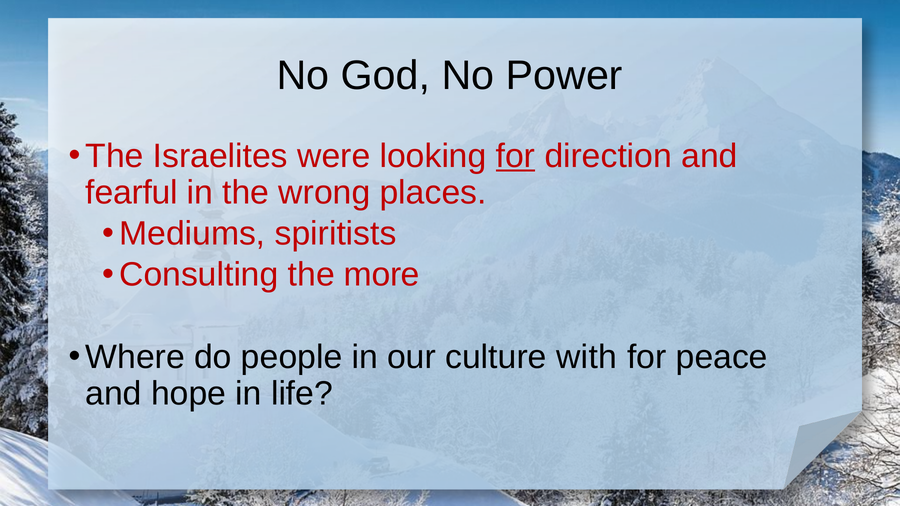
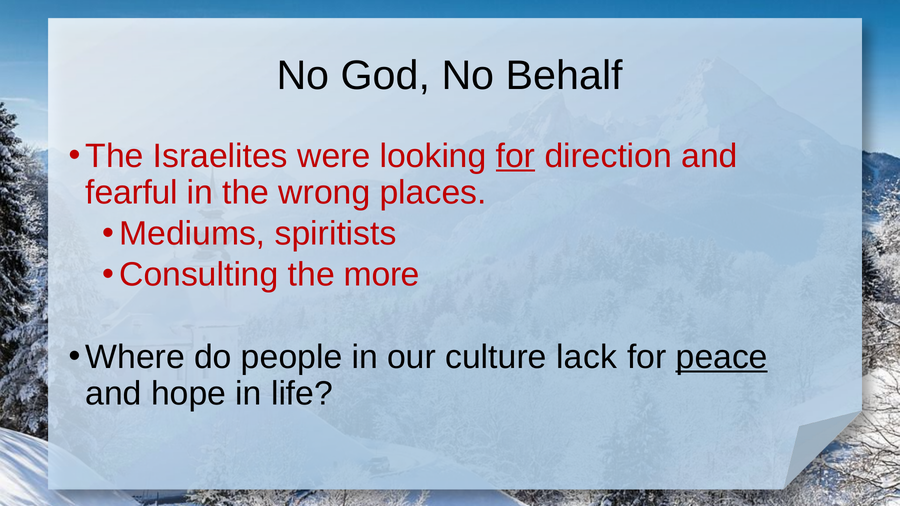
Power: Power -> Behalf
with: with -> lack
peace underline: none -> present
